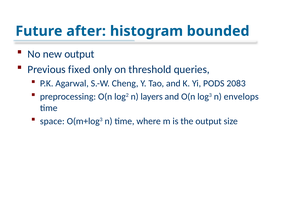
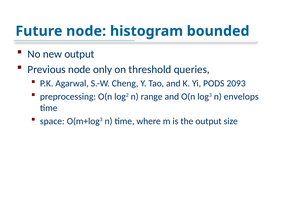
Future after: after -> node
Previous fixed: fixed -> node
2083: 2083 -> 2093
layers: layers -> range
